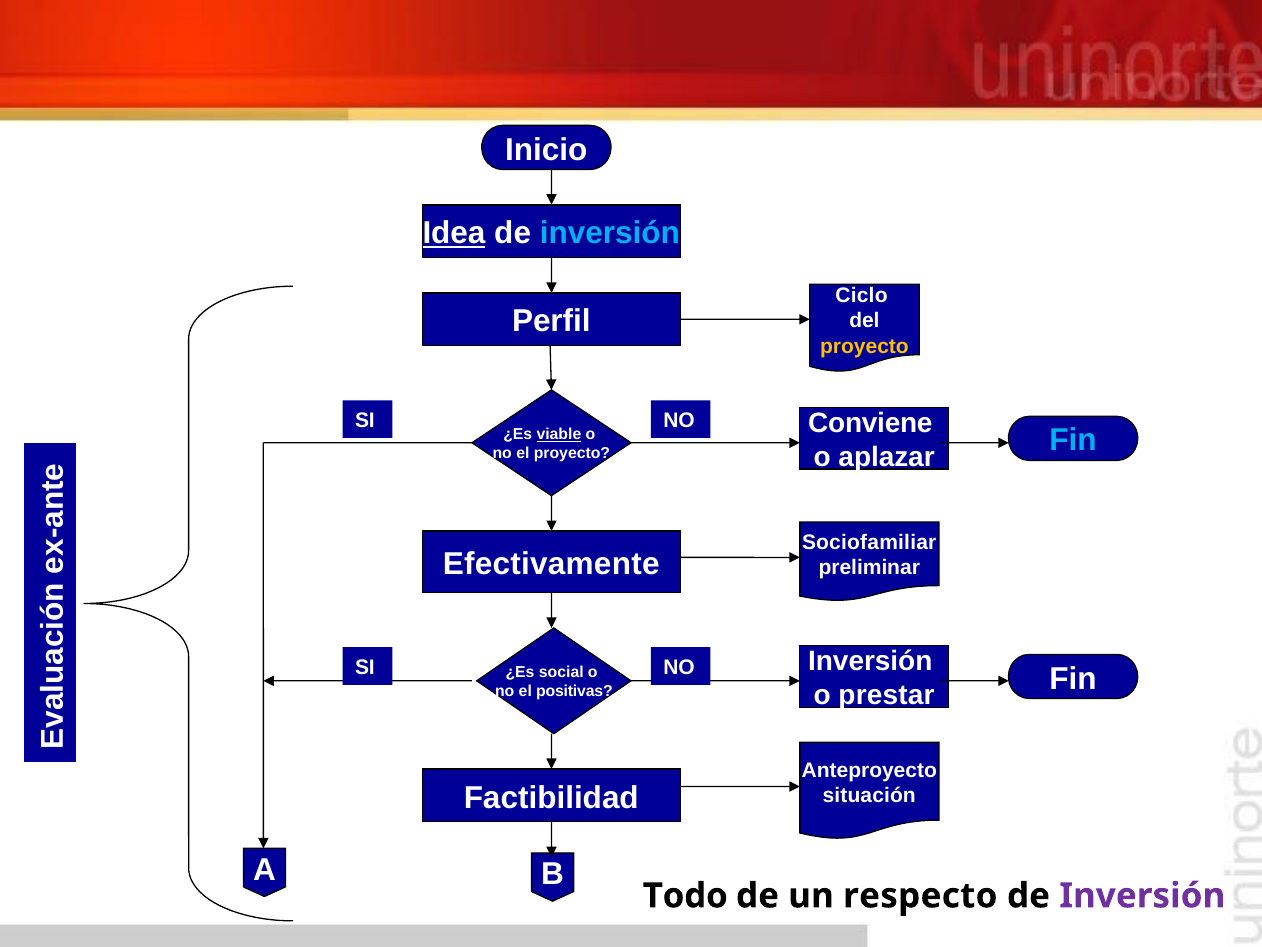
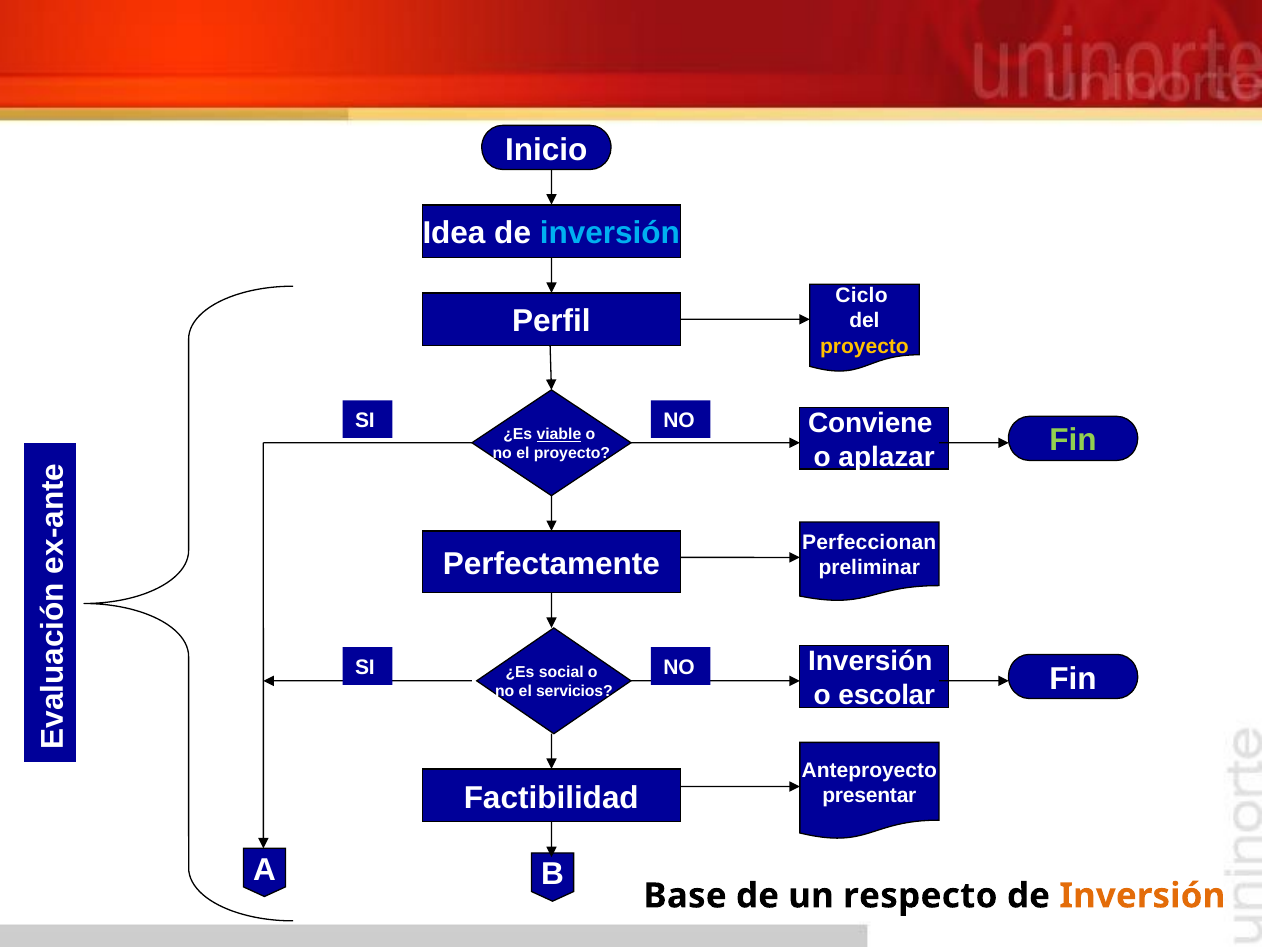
Idea underline: present -> none
Fin at (1073, 440) colour: light blue -> light green
Sociofamiliar: Sociofamiliar -> Perfeccionan
Efectivamente: Efectivamente -> Perfectamente
prestar: prestar -> escolar
positivas: positivas -> servicios
situación: situación -> presentar
Todo: Todo -> Base
Inversión at (1142, 895) colour: purple -> orange
